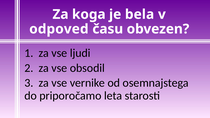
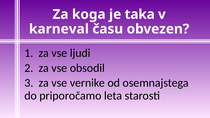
bela: bela -> taka
odpoved: odpoved -> karneval
